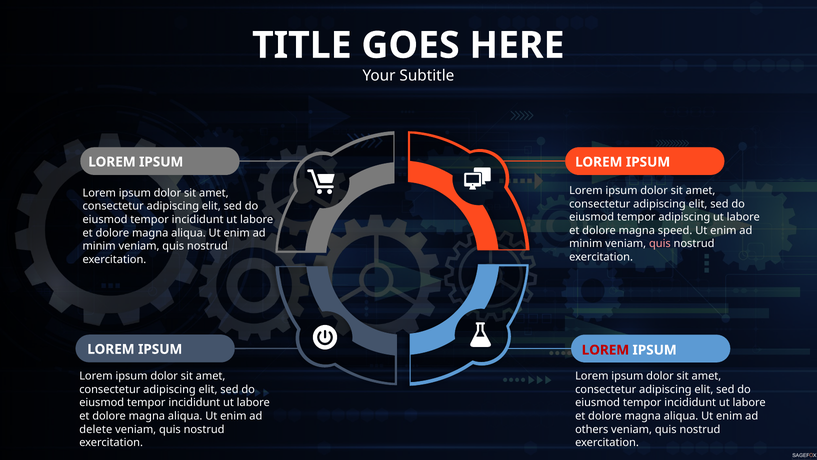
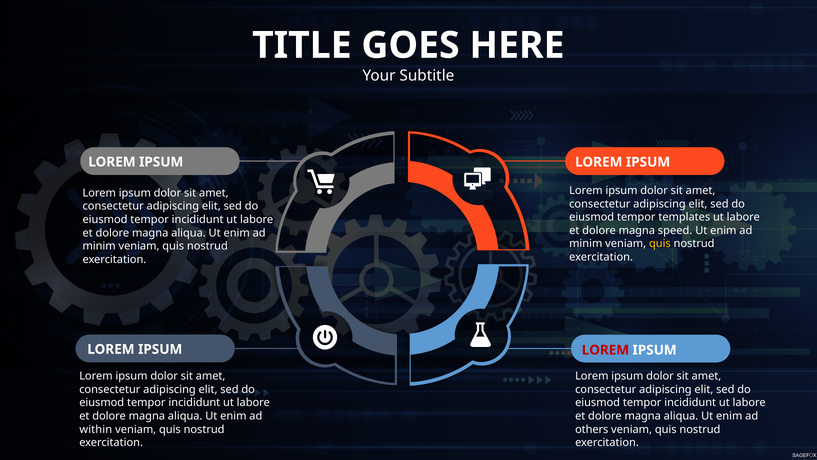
tempor adipiscing: adipiscing -> templates
quis at (660, 244) colour: pink -> yellow
delete: delete -> within
